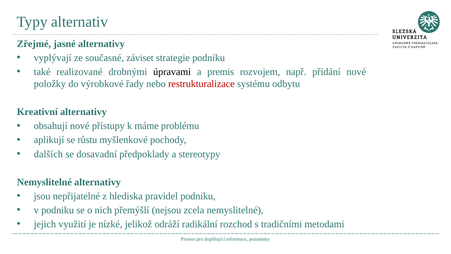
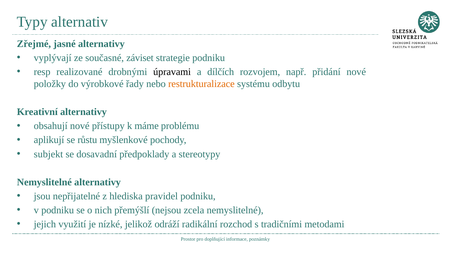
také: také -> resp
premis: premis -> dílčích
restrukturalizace colour: red -> orange
dalších: dalších -> subjekt
